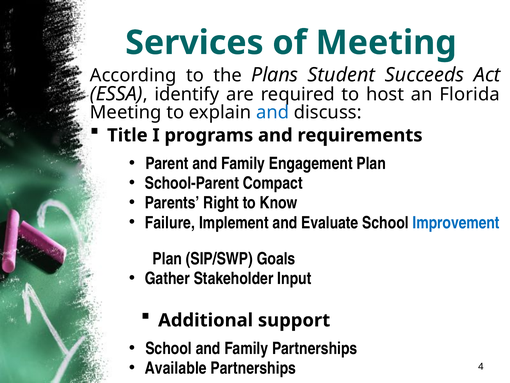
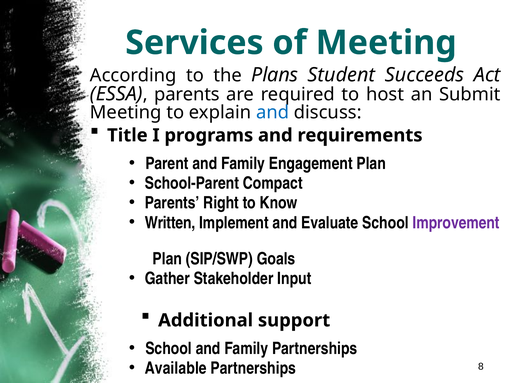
ESSA identify: identify -> parents
Florida: Florida -> Submit
Failure: Failure -> Written
Improvement colour: blue -> purple
4: 4 -> 8
